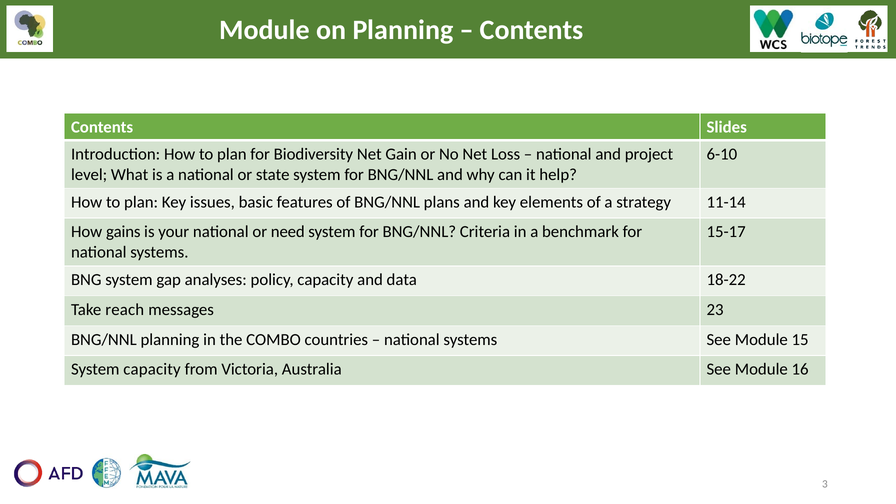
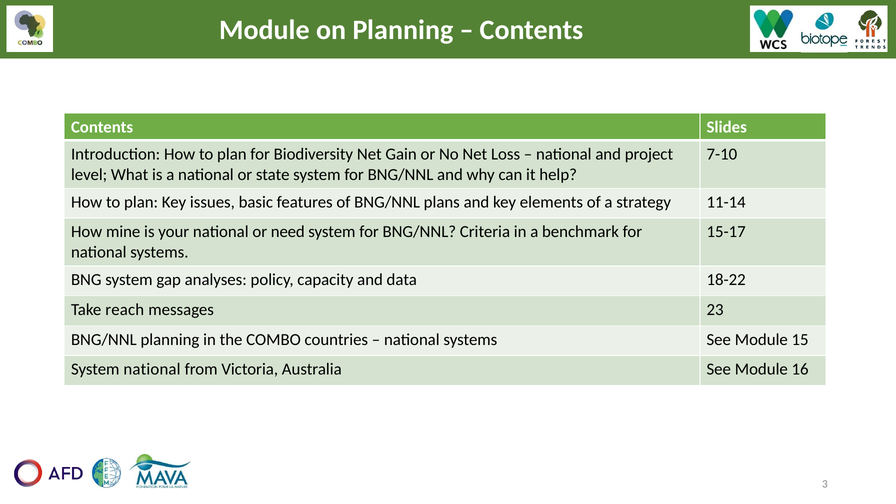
6-10: 6-10 -> 7-10
gains: gains -> mine
System capacity: capacity -> national
